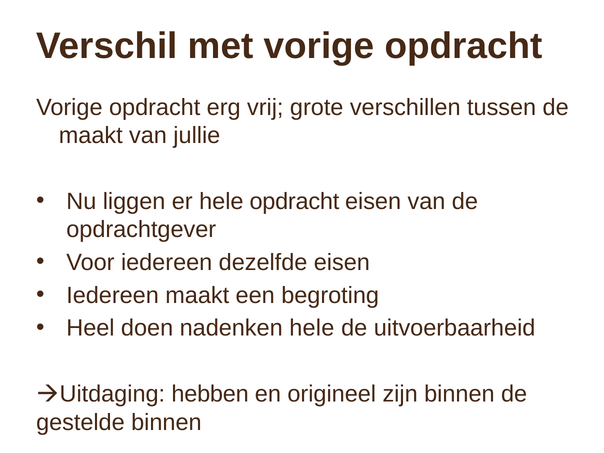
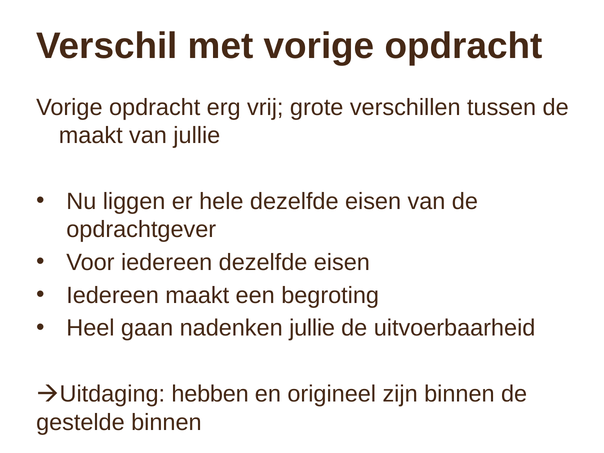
hele opdracht: opdracht -> dezelfde
doen: doen -> gaan
nadenken hele: hele -> jullie
